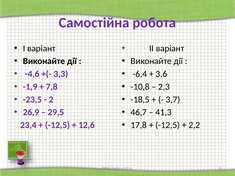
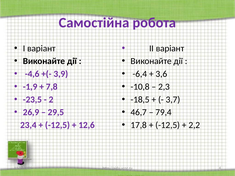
3,3: 3,3 -> 3,9
41,3: 41,3 -> 79,4
